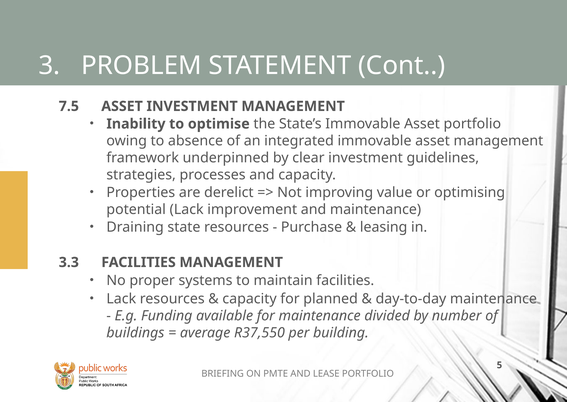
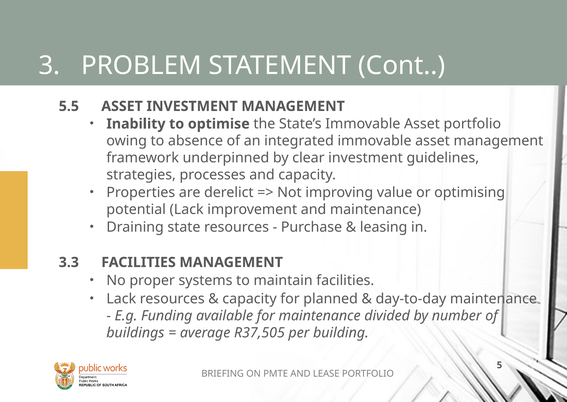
7.5: 7.5 -> 5.5
R37,550: R37,550 -> R37,505
